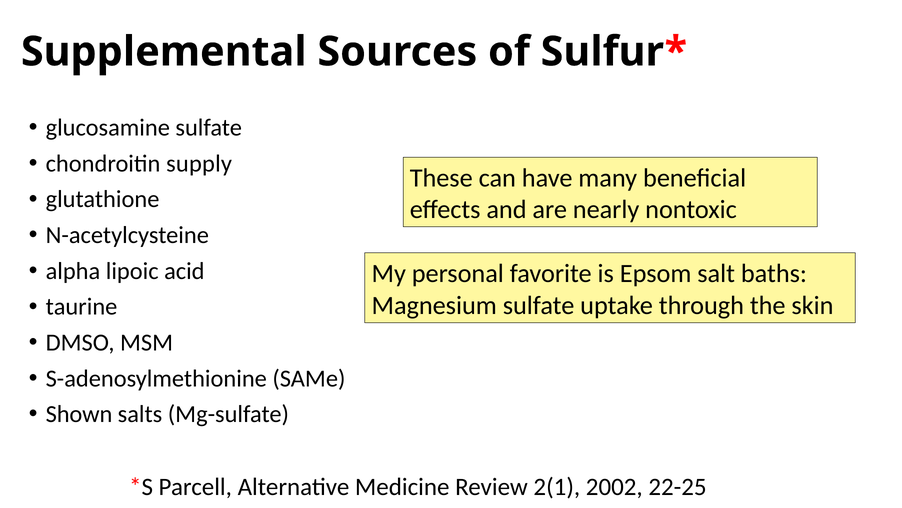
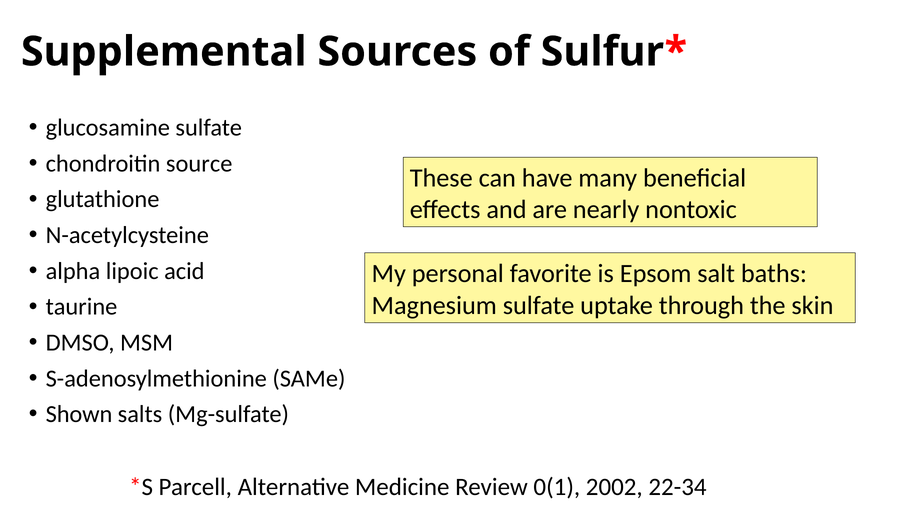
supply: supply -> source
2(1: 2(1 -> 0(1
22-25: 22-25 -> 22-34
